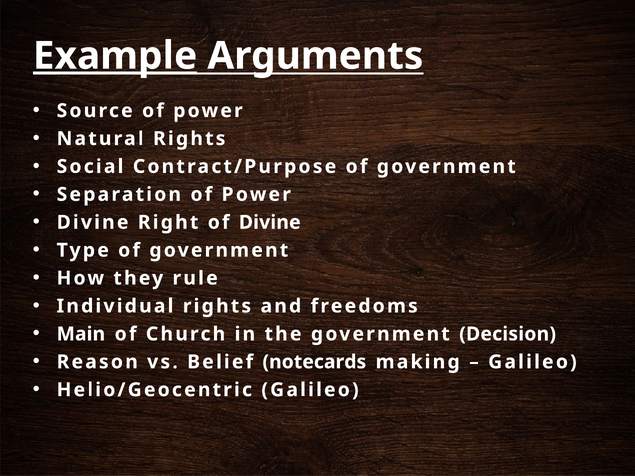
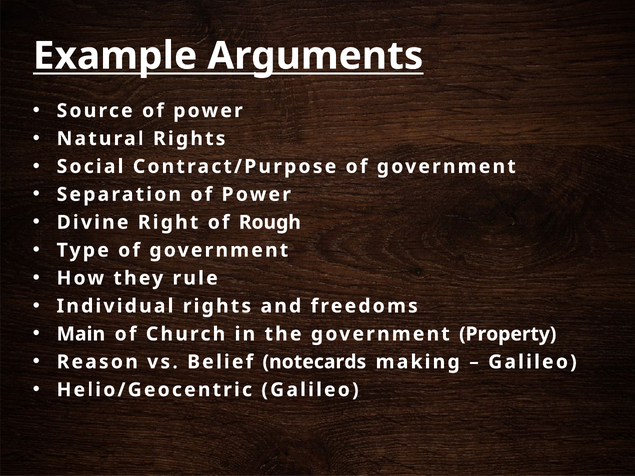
Example underline: present -> none
of Divine: Divine -> Rough
Decision: Decision -> Property
